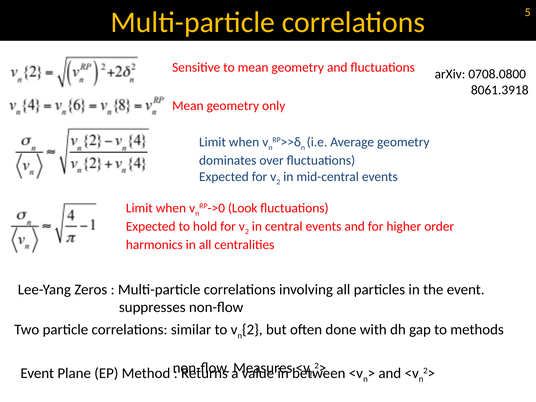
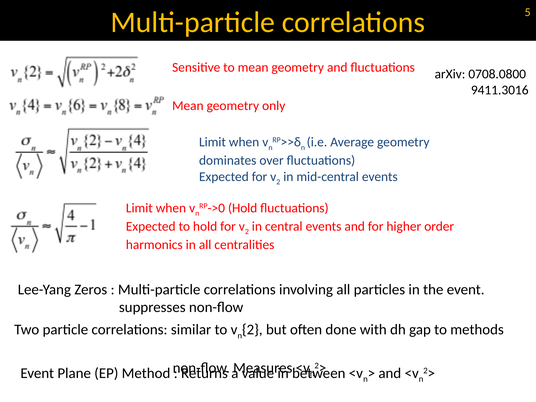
8061.3918: 8061.3918 -> 9411.3016
Look at (243, 208): Look -> Hold
